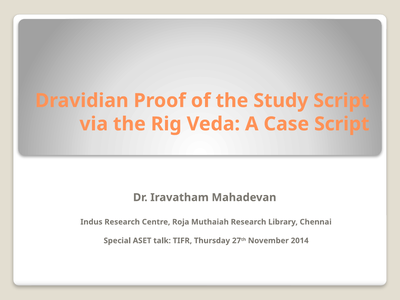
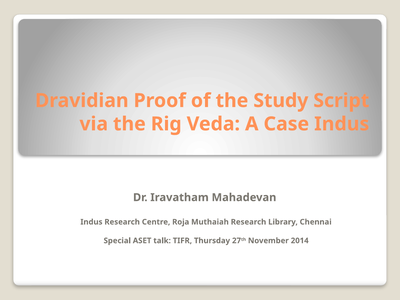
Case Script: Script -> Indus
